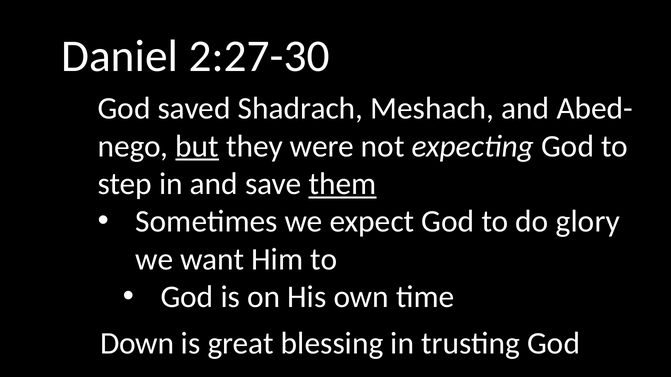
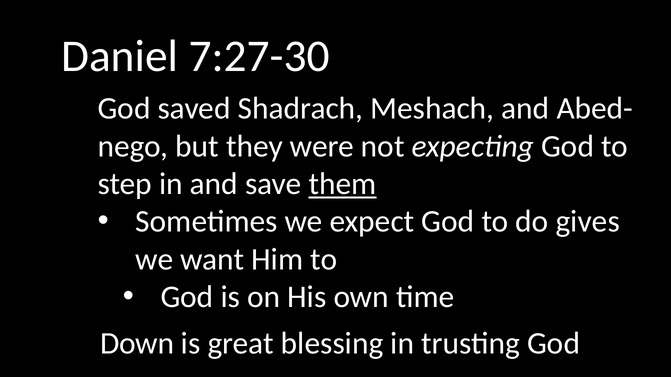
2:27-30: 2:27-30 -> 7:27-30
but underline: present -> none
glory: glory -> gives
